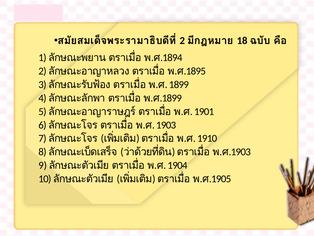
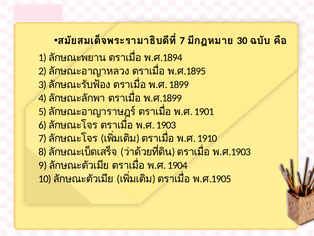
2 at (182, 41): 2 -> 7
18: 18 -> 30
